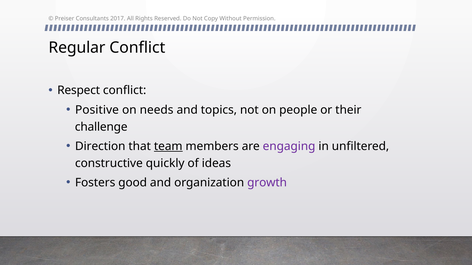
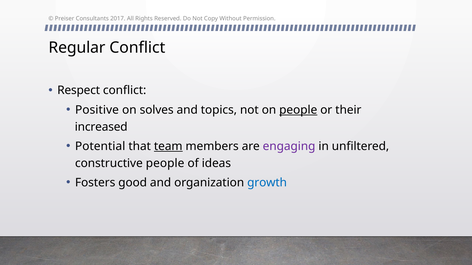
needs: needs -> solves
people at (298, 110) underline: none -> present
challenge: challenge -> increased
Direction: Direction -> Potential
constructive quickly: quickly -> people
growth colour: purple -> blue
